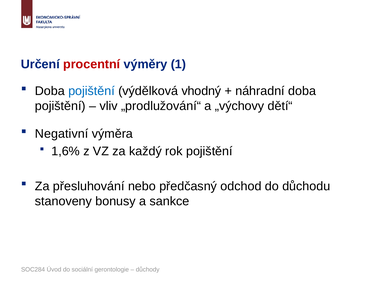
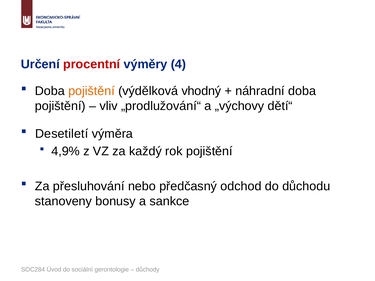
1: 1 -> 4
pojištění at (92, 91) colour: blue -> orange
Negativní: Negativní -> Desetiletí
1,6%: 1,6% -> 4,9%
